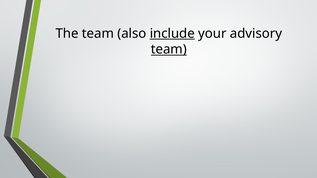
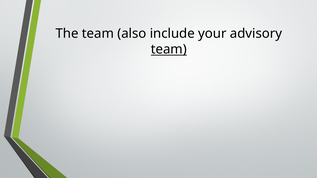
include underline: present -> none
